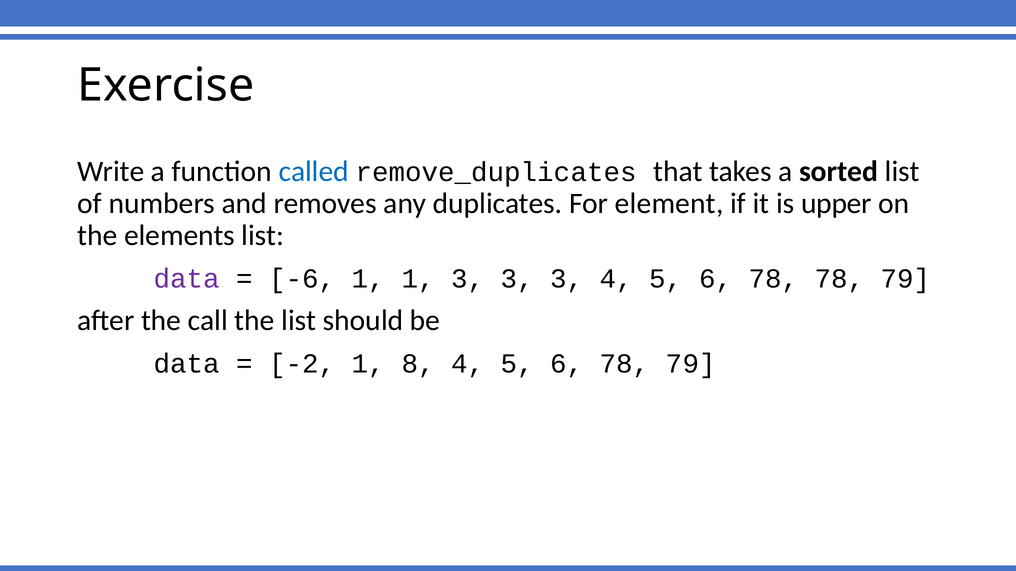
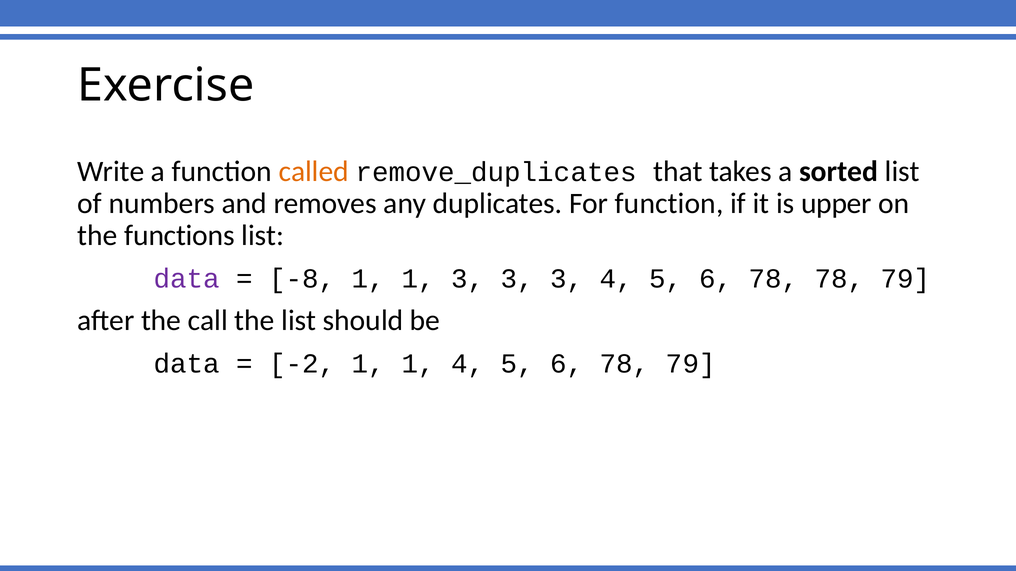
called colour: blue -> orange
For element: element -> function
elements: elements -> functions
-6: -6 -> -8
-2 1 8: 8 -> 1
